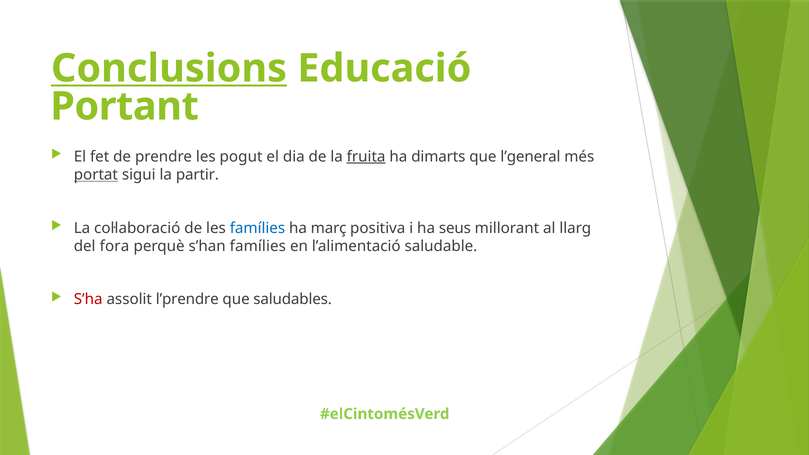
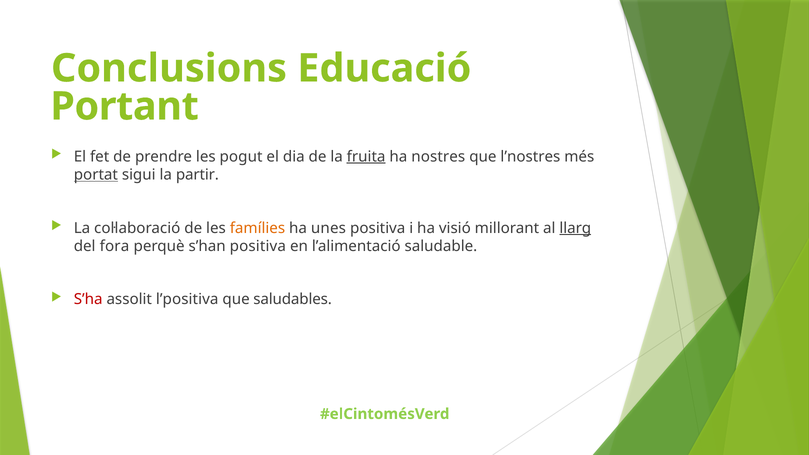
Conclusions underline: present -> none
dimarts: dimarts -> nostres
l’general: l’general -> l’nostres
famílies at (257, 228) colour: blue -> orange
març: març -> unes
seus: seus -> visió
llarg underline: none -> present
s’han famílies: famílies -> positiva
l’prendre: l’prendre -> l’positiva
